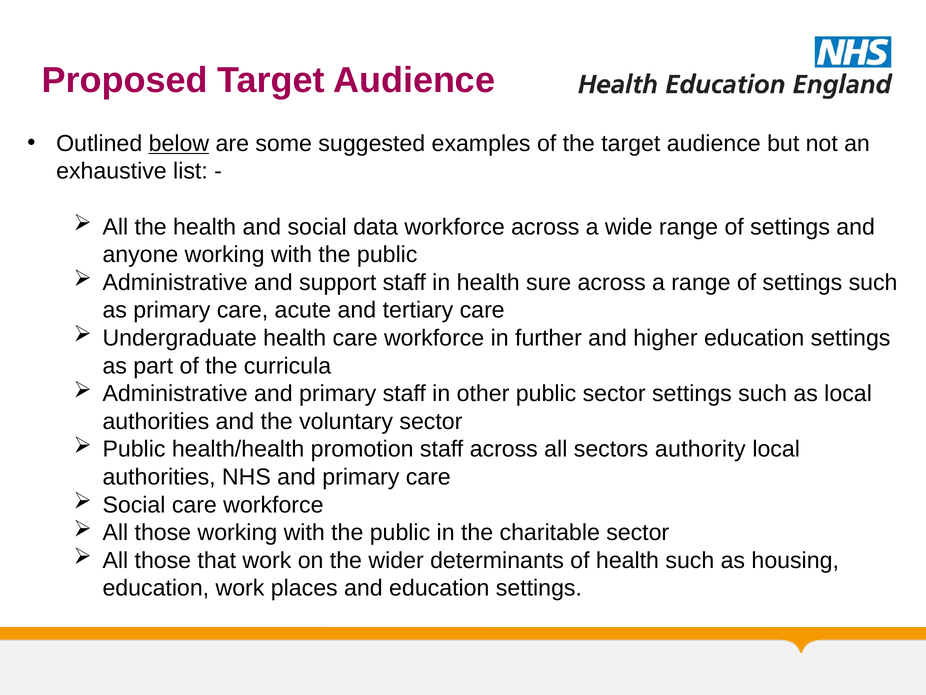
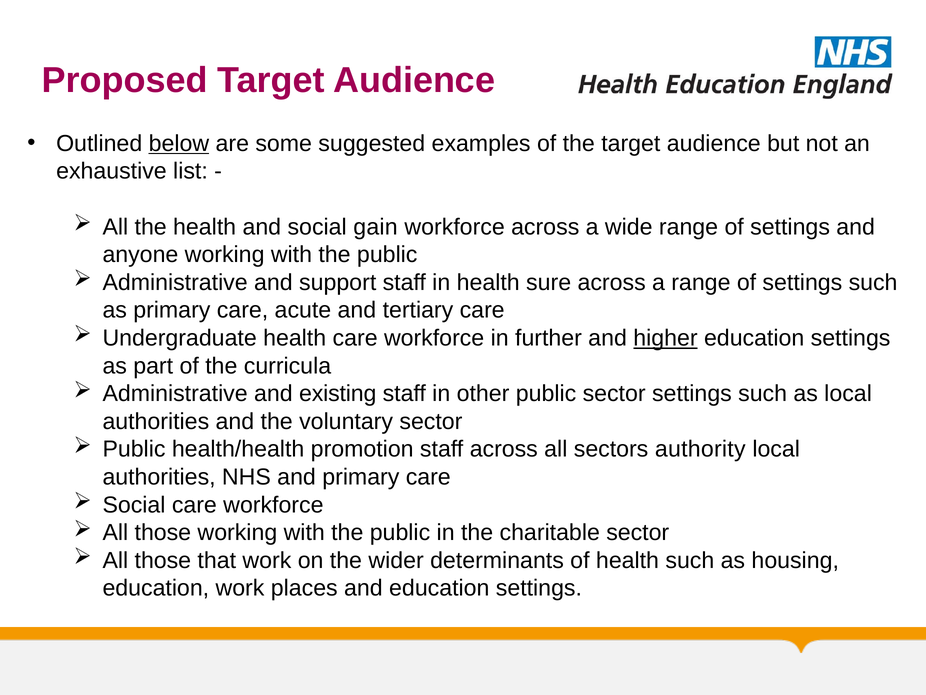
data: data -> gain
higher underline: none -> present
Administrative and primary: primary -> existing
